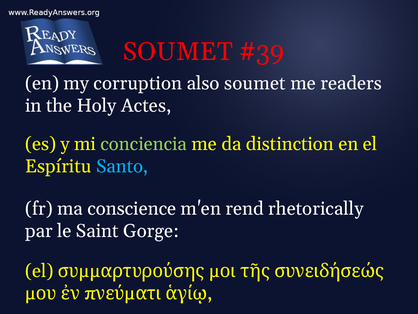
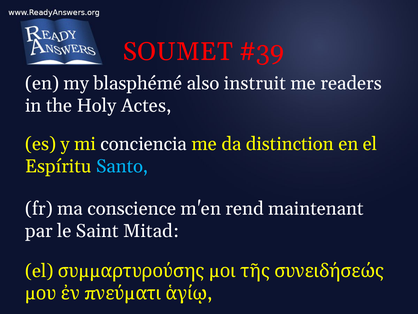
corruption: corruption -> blasphémé
also soumet: soumet -> instruit
conciencia colour: light green -> white
rhetorically: rhetorically -> maintenant
Gorge: Gorge -> Mitad
